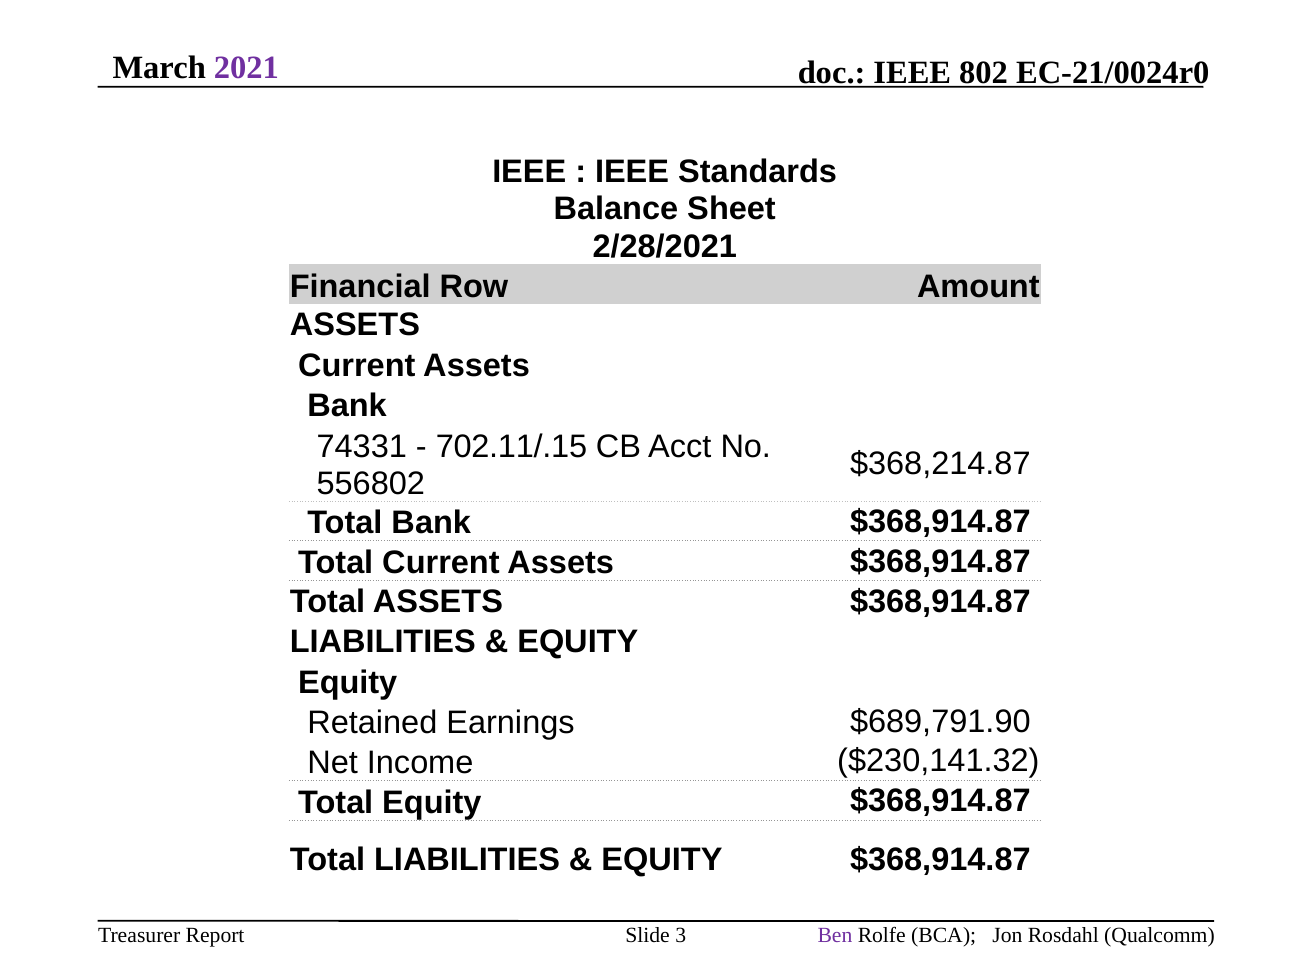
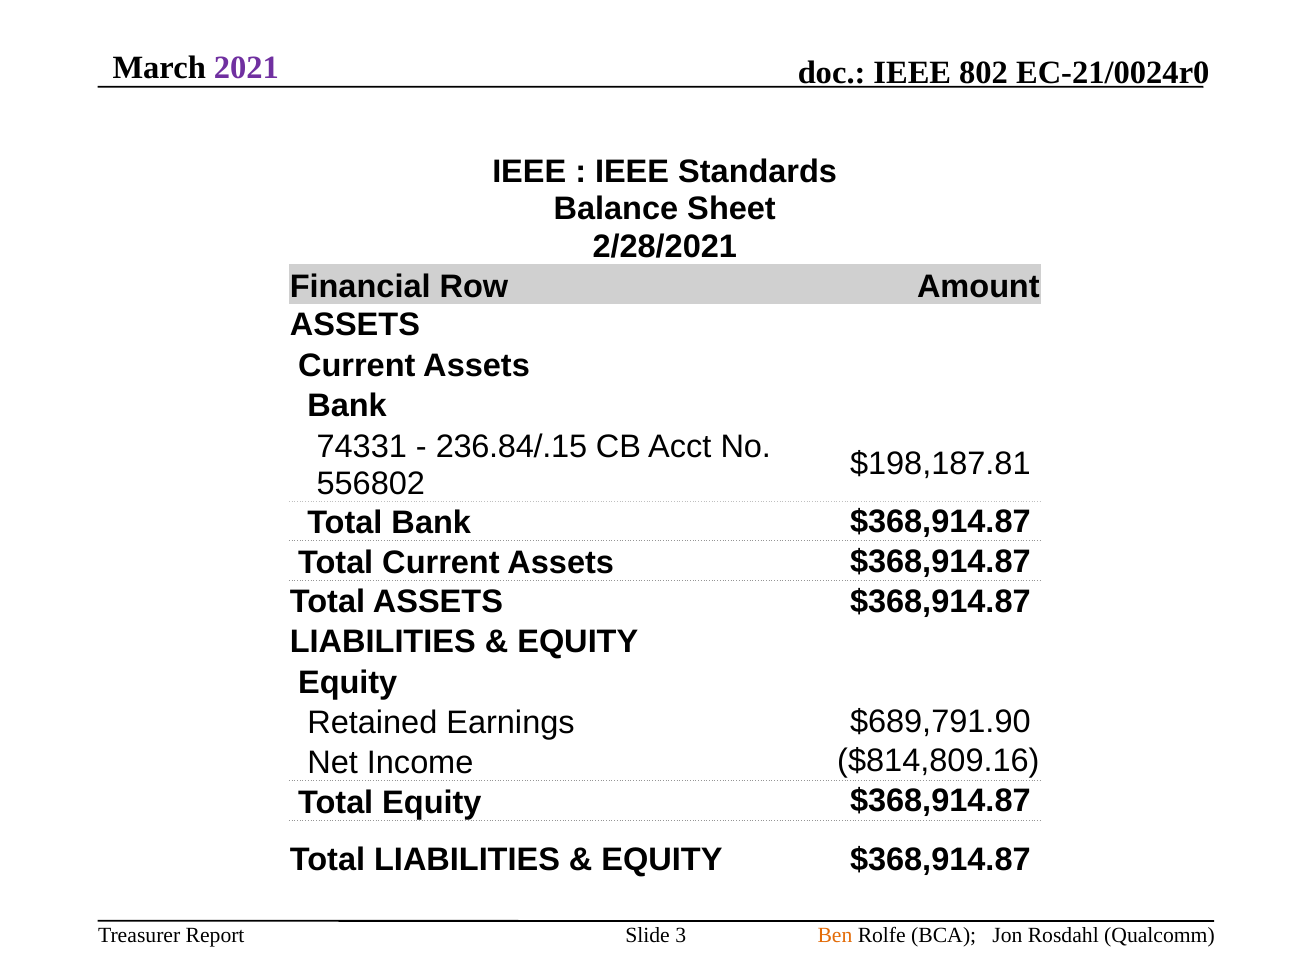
702.11/.15: 702.11/.15 -> 236.84/.15
$368,214.87: $368,214.87 -> $198,187.81
$230,141.32: $230,141.32 -> $814,809.16
Ben colour: purple -> orange
